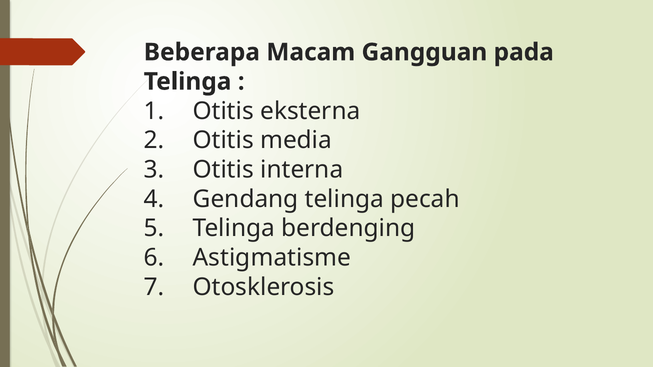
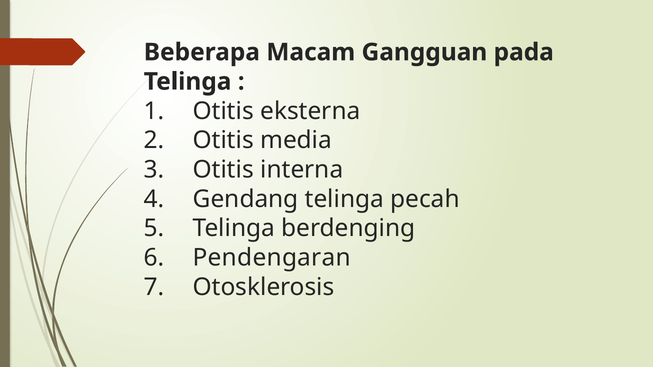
Astigmatisme: Astigmatisme -> Pendengaran
